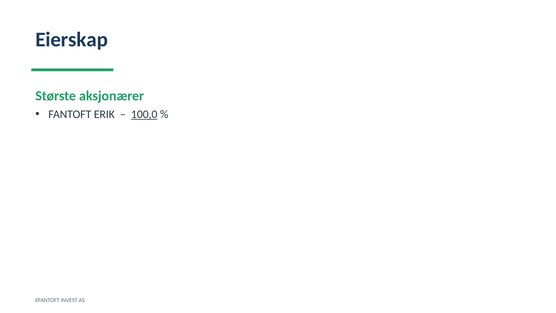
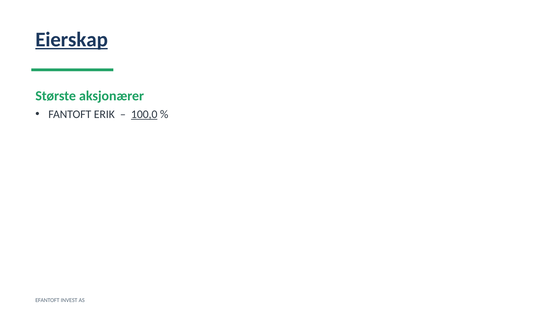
Eierskap underline: none -> present
